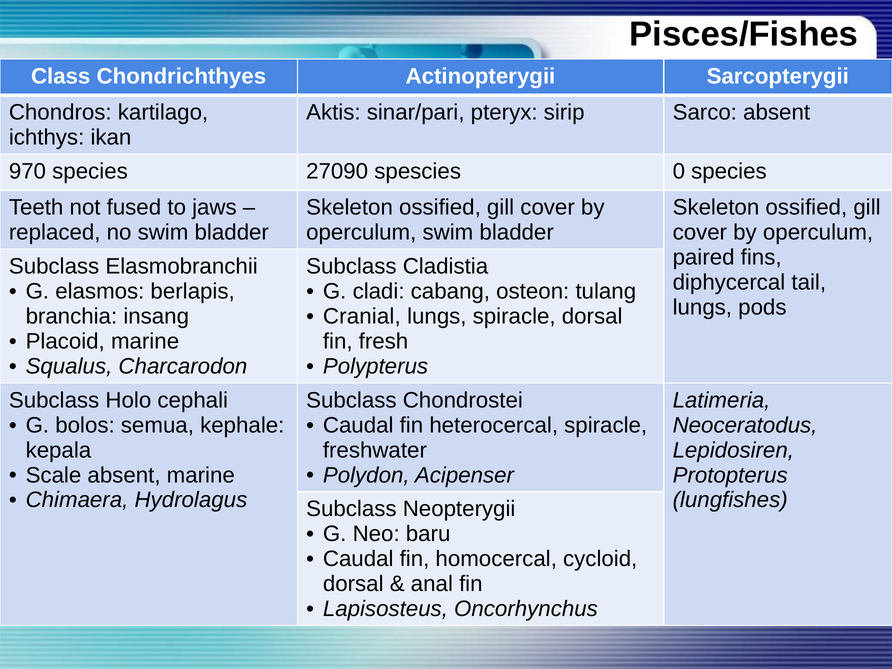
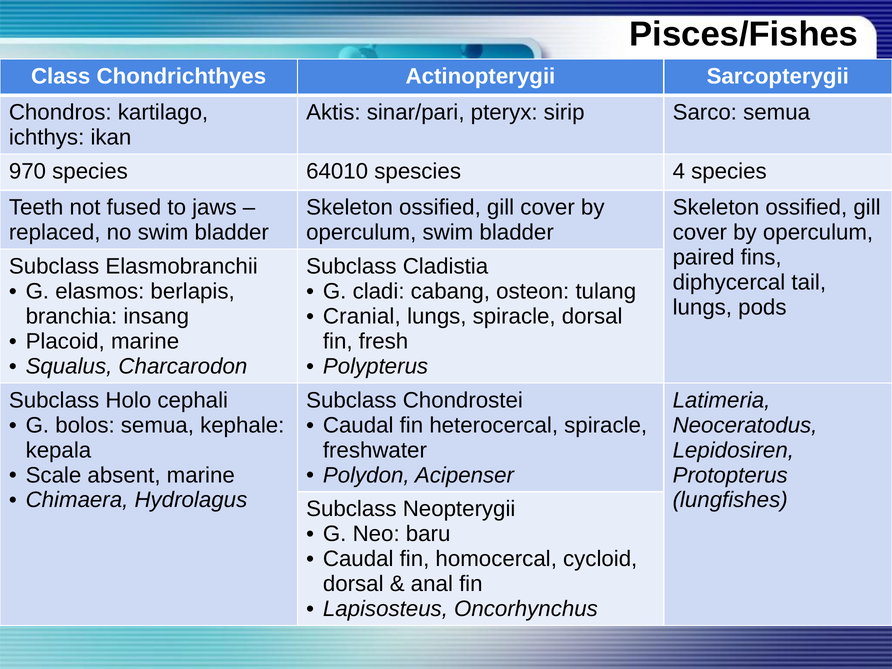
Sarco absent: absent -> semua
27090: 27090 -> 64010
0: 0 -> 4
